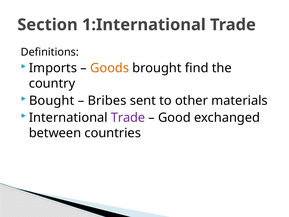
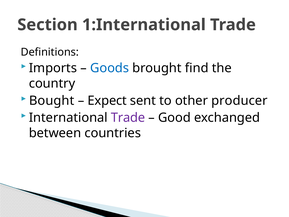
Goods colour: orange -> blue
Bribes: Bribes -> Expect
materials: materials -> producer
